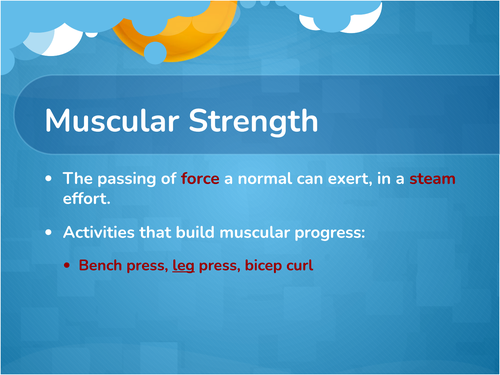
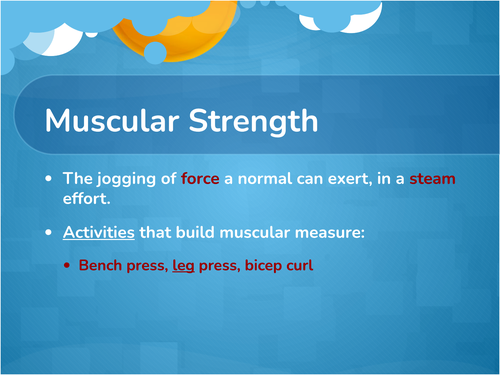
passing: passing -> jogging
Activities underline: none -> present
progress: progress -> measure
